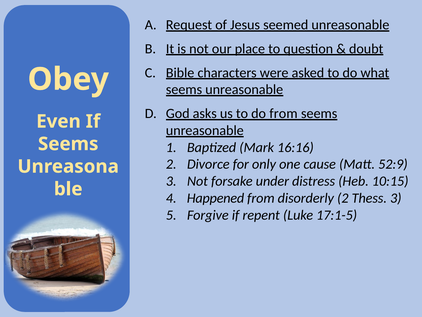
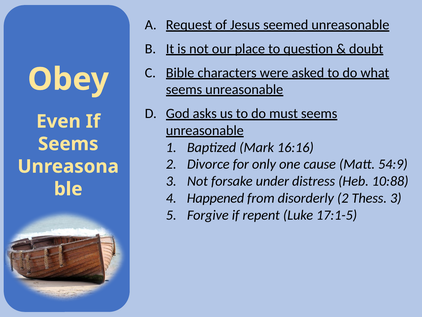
do from: from -> must
52:9: 52:9 -> 54:9
10:15: 10:15 -> 10:88
